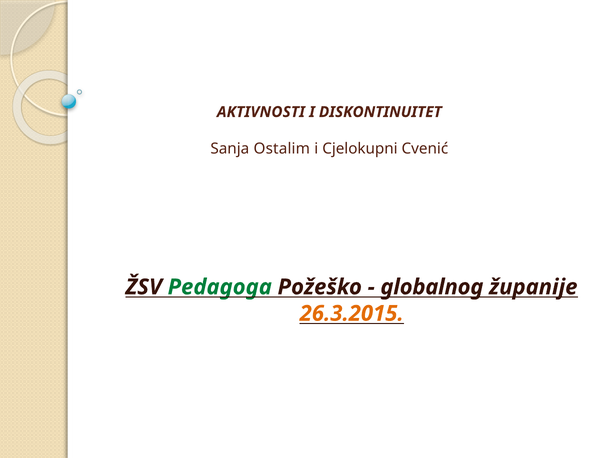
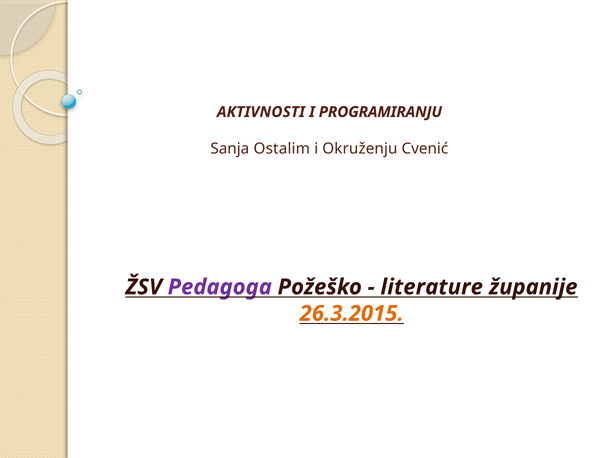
DISKONTINUITET: DISKONTINUITET -> PROGRAMIRANJU
Cjelokupni: Cjelokupni -> Okruženju
Pedagoga colour: green -> purple
globalnog: globalnog -> literature
